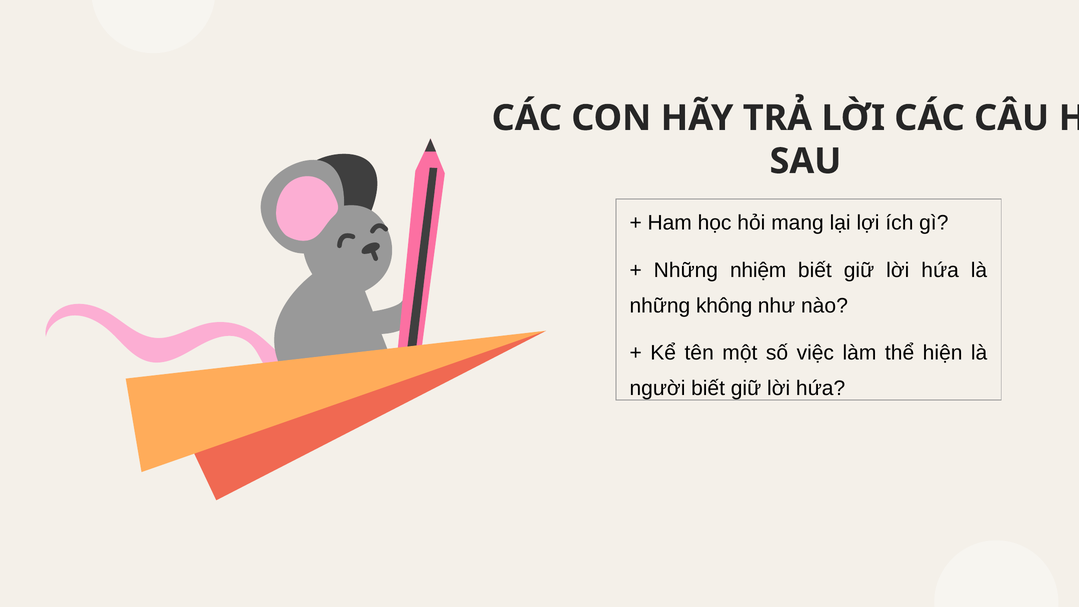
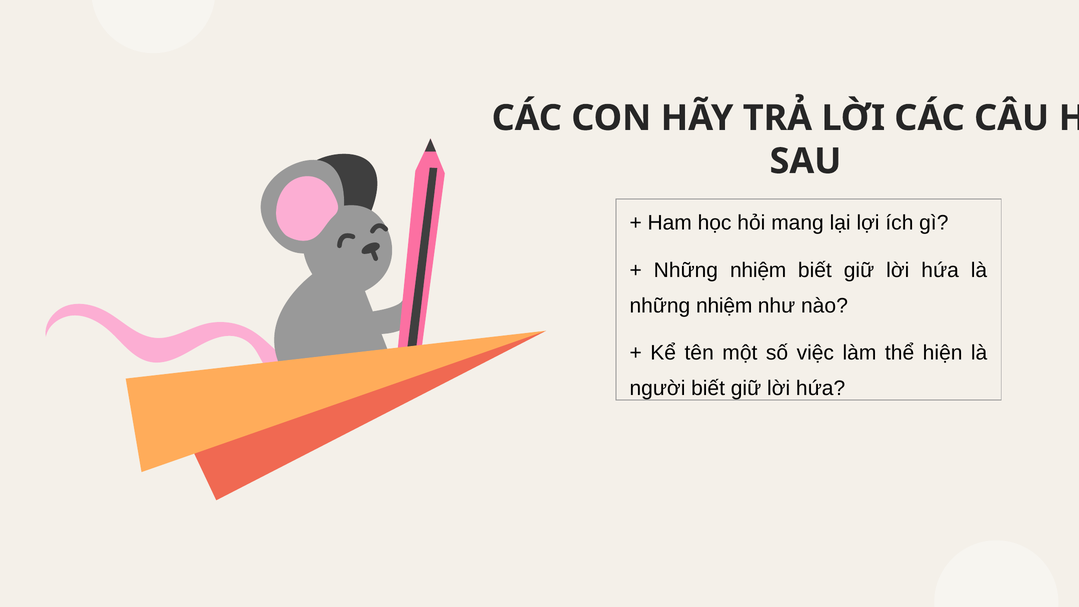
không at (724, 306): không -> nhiệm
